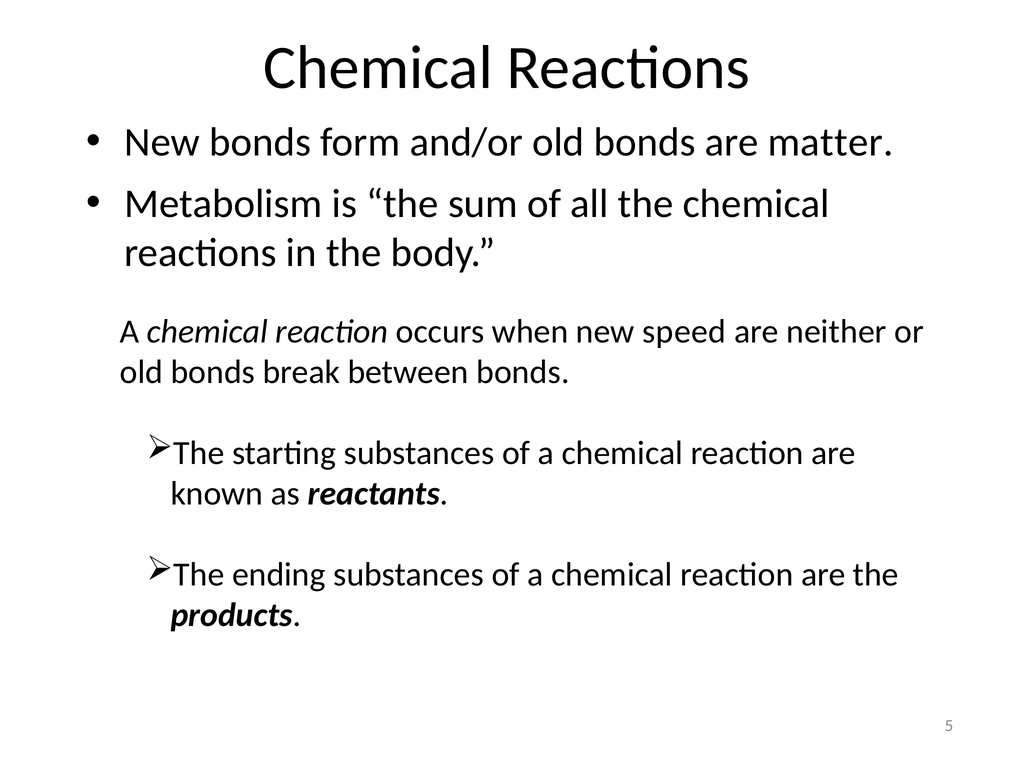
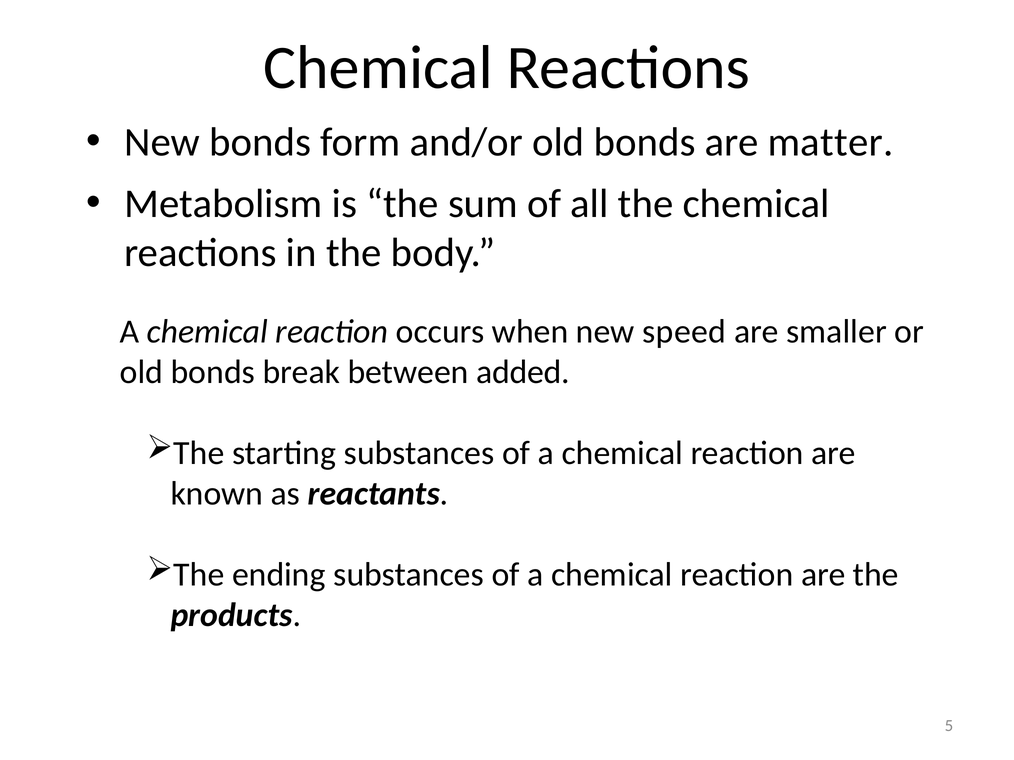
neither: neither -> smaller
between bonds: bonds -> added
